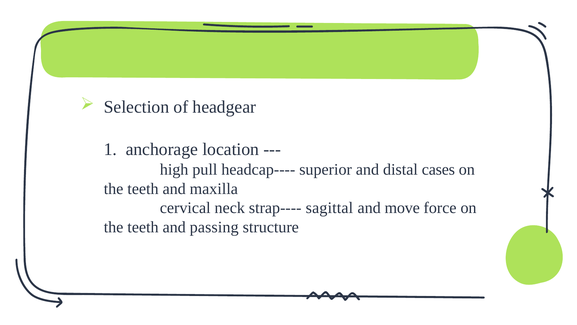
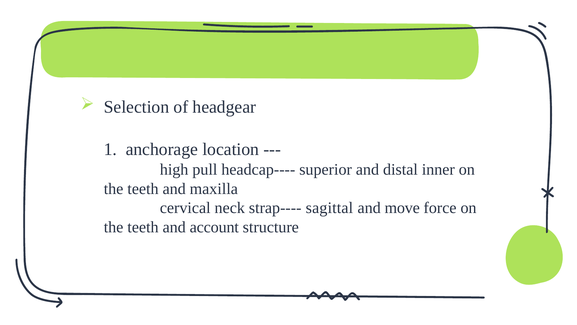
cases: cases -> inner
passing: passing -> account
